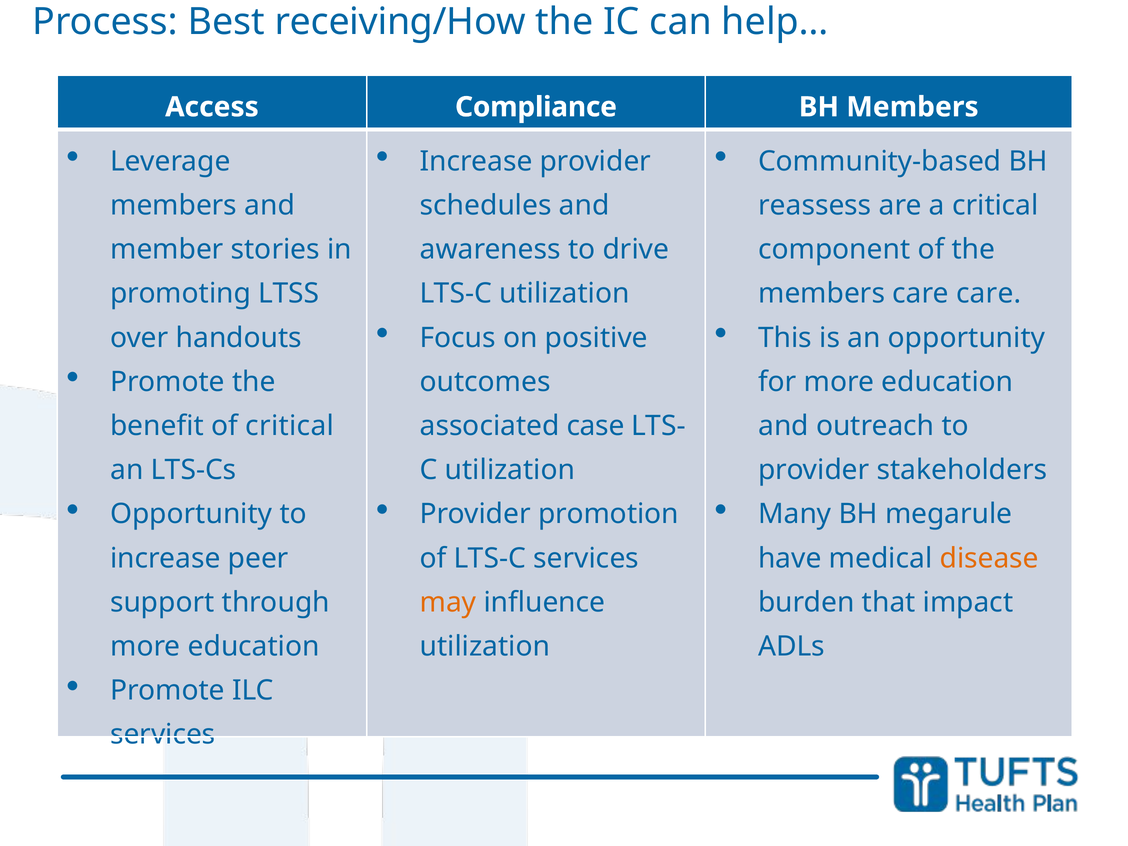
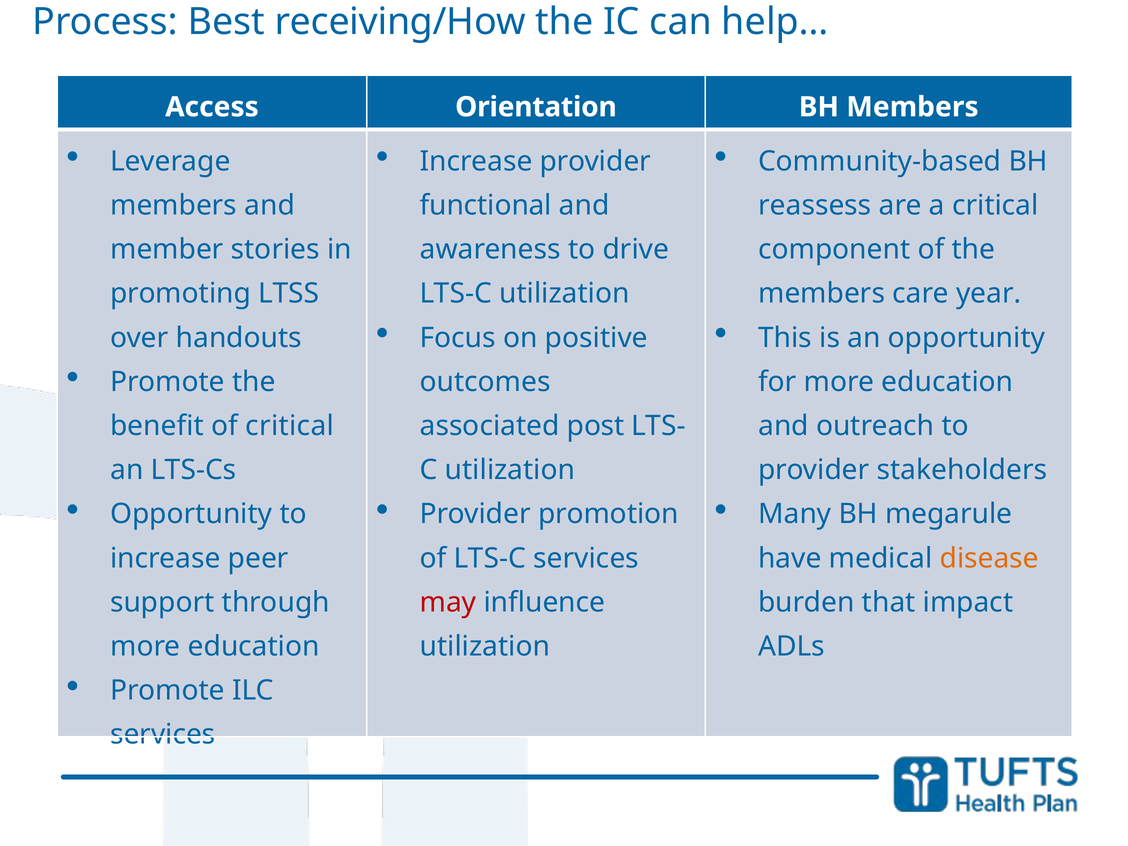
Compliance: Compliance -> Orientation
schedules: schedules -> functional
care care: care -> year
case: case -> post
may colour: orange -> red
